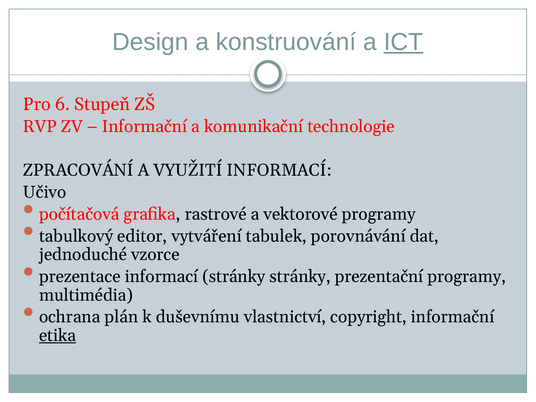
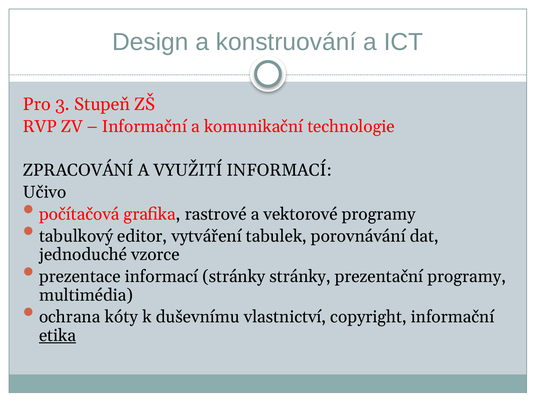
ICT underline: present -> none
6: 6 -> 3
plán: plán -> kóty
